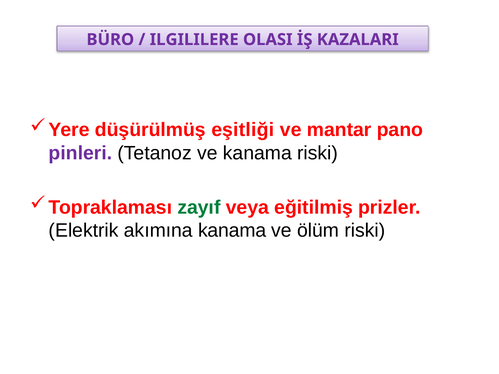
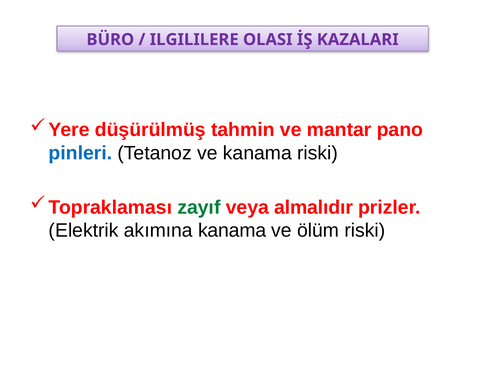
eşitliği: eşitliği -> tahmin
pinleri colour: purple -> blue
eğitilmiş: eğitilmiş -> almalıdır
